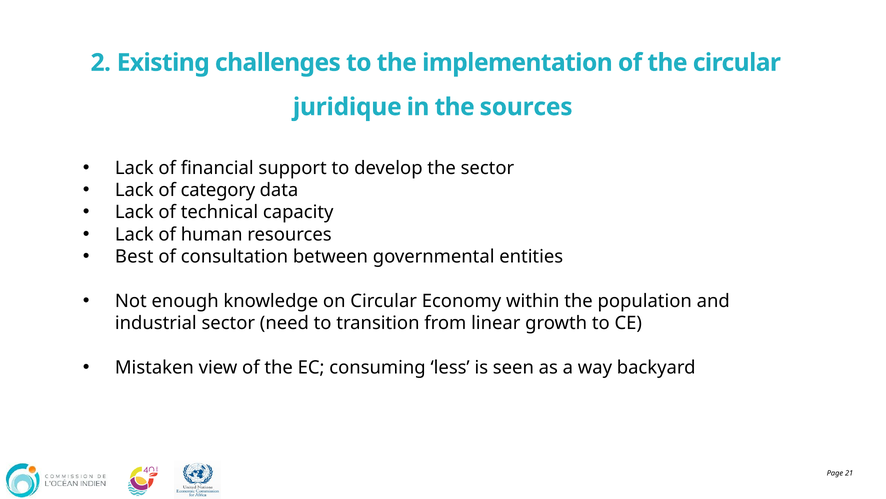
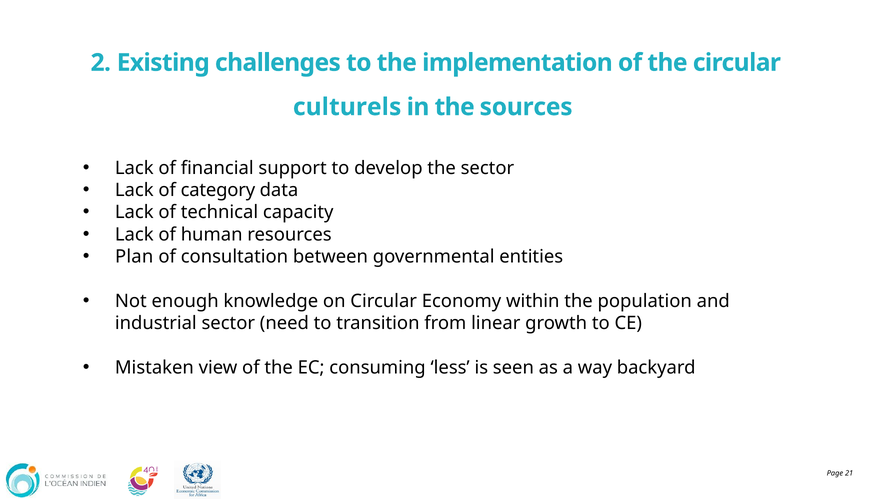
juridique: juridique -> culturels
Best: Best -> Plan
